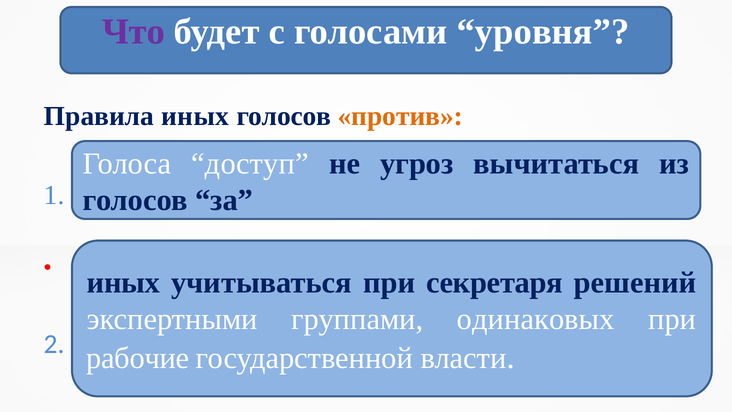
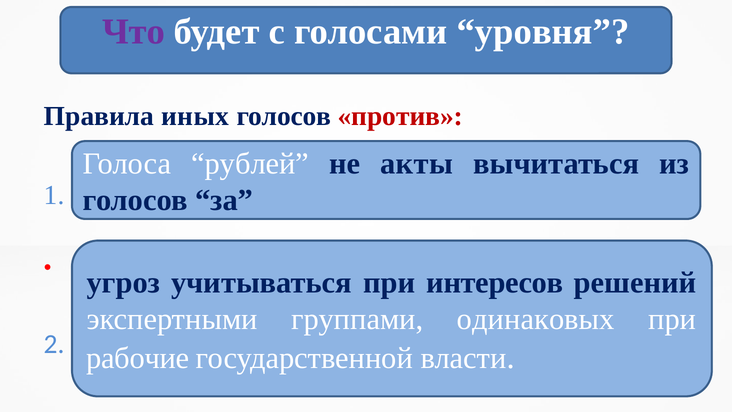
против colour: orange -> red
доступ: доступ -> рублей
угроз: угроз -> акты
иных at (123, 283): иных -> угроз
секретаря: секретаря -> интересов
